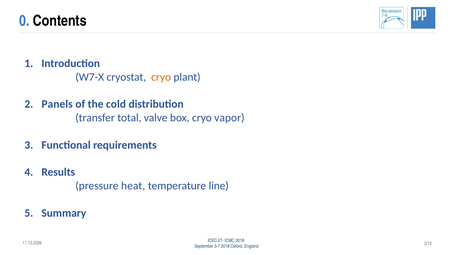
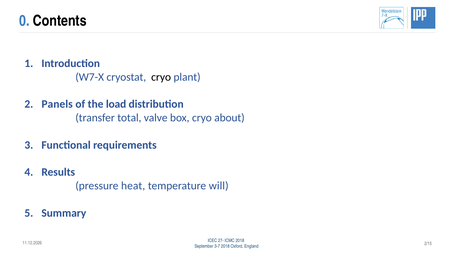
cryo at (161, 77) colour: orange -> black
cold: cold -> load
vapor: vapor -> about
line: line -> will
